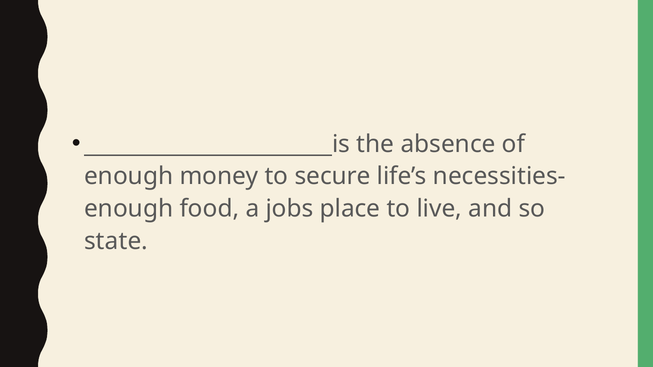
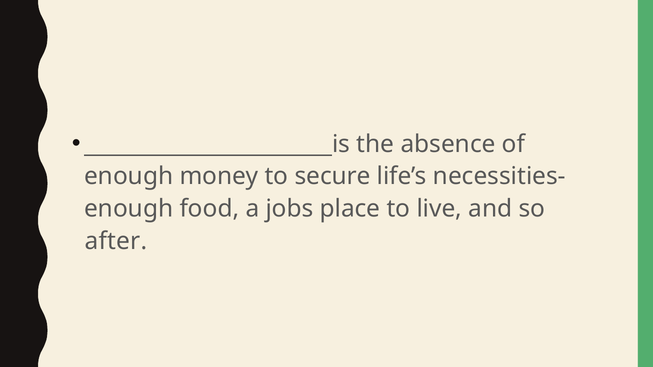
state: state -> after
